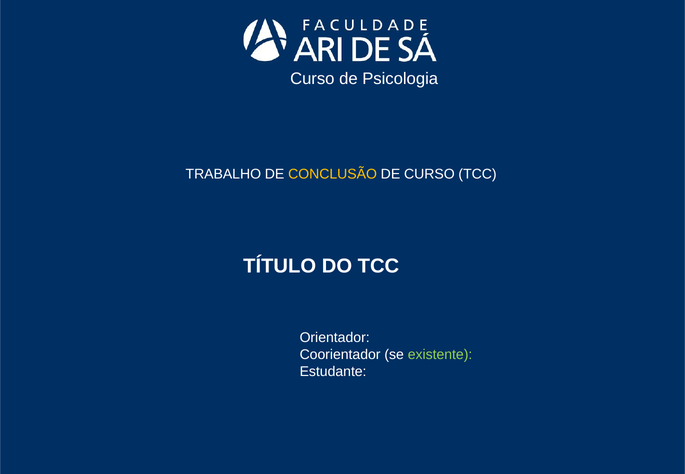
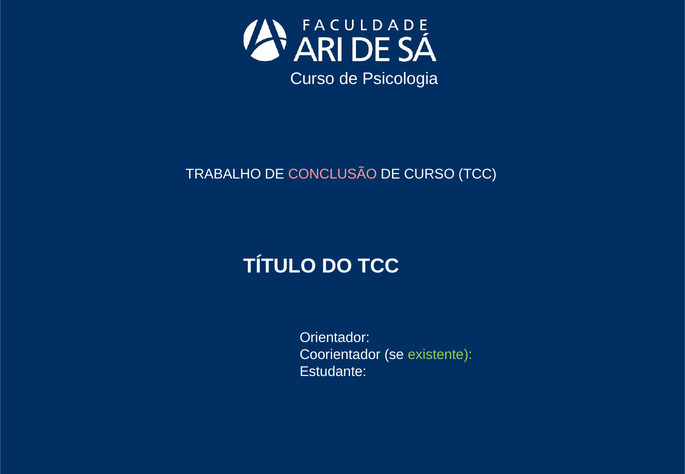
CONCLUSÃO colour: yellow -> pink
